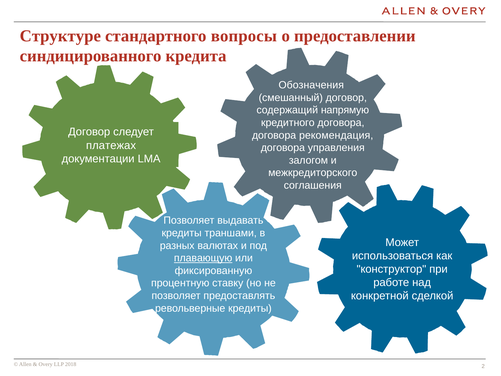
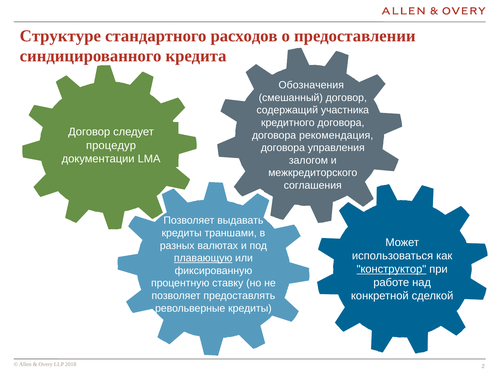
вопросы: вопросы -> расходов
напрямую: напрямую -> участника
платежах: платежах -> процедур
конструктор underline: none -> present
